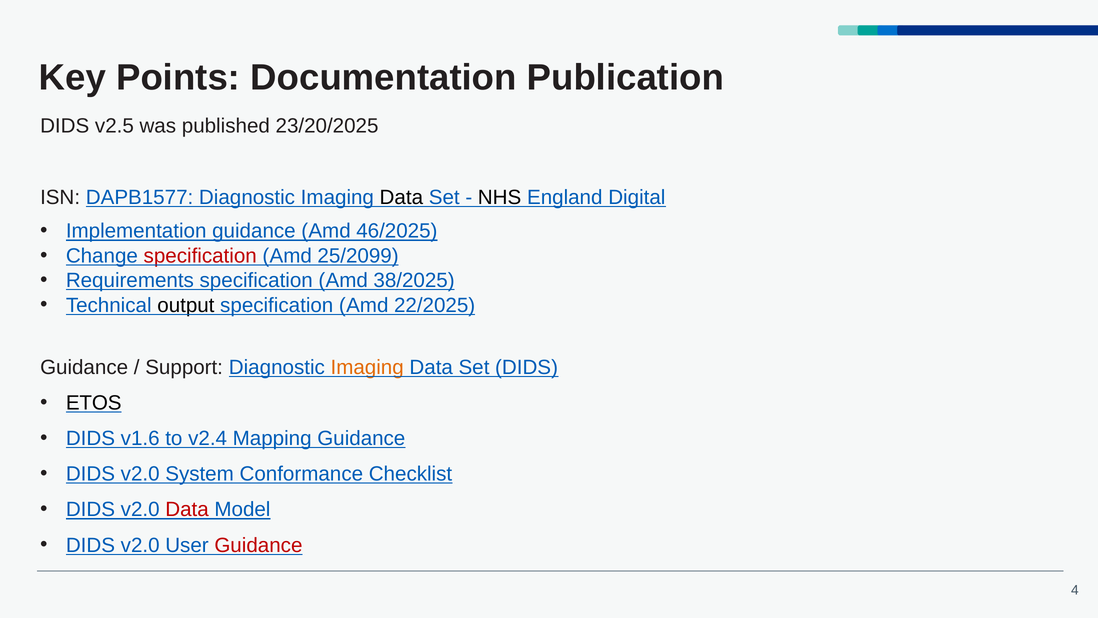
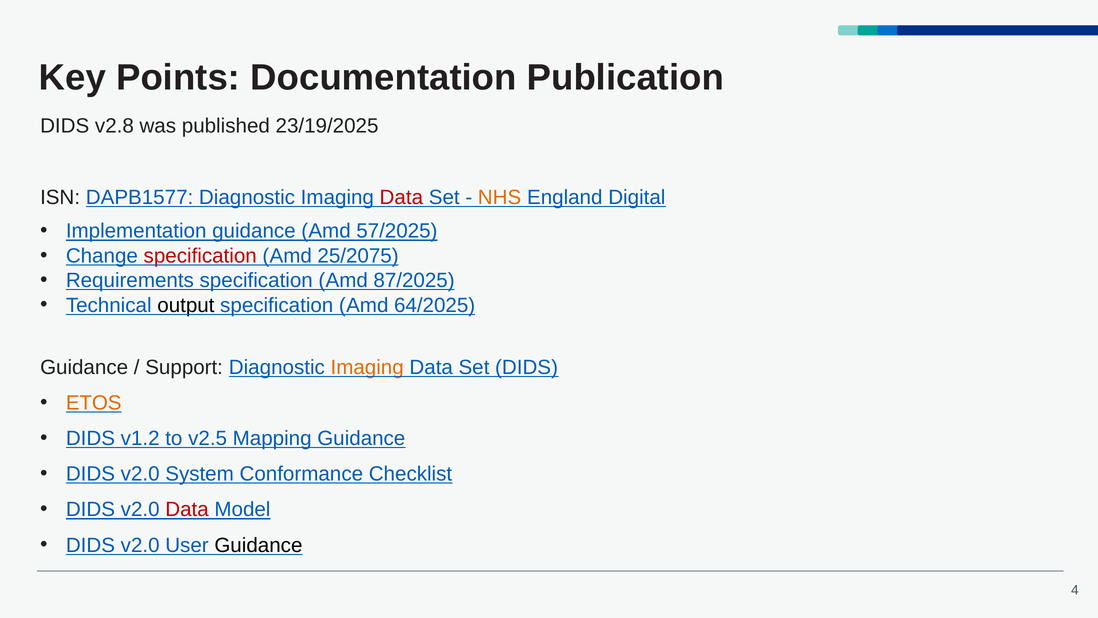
v2.5: v2.5 -> v2.8
23/20/2025: 23/20/2025 -> 23/19/2025
Data at (401, 197) colour: black -> red
NHS colour: black -> orange
46/2025: 46/2025 -> 57/2025
25/2099: 25/2099 -> 25/2075
38/2025: 38/2025 -> 87/2025
22/2025: 22/2025 -> 64/2025
ETOS colour: black -> orange
v1.6: v1.6 -> v1.2
v2.4: v2.4 -> v2.5
Guidance at (258, 545) colour: red -> black
